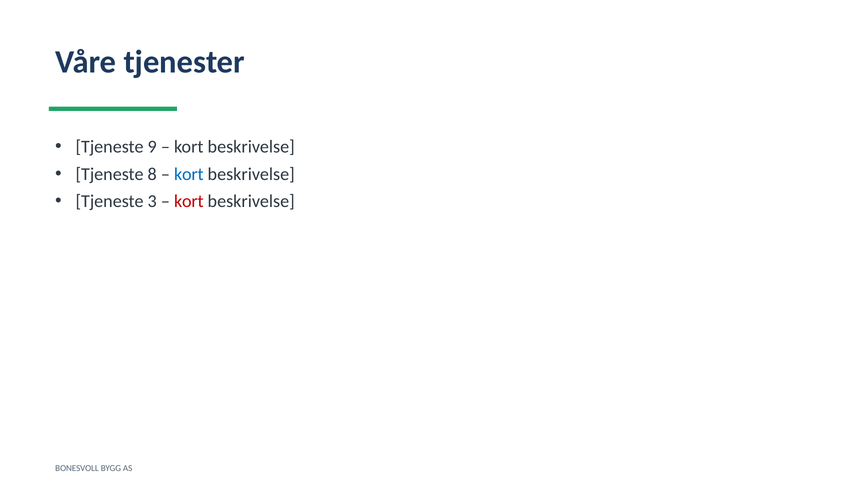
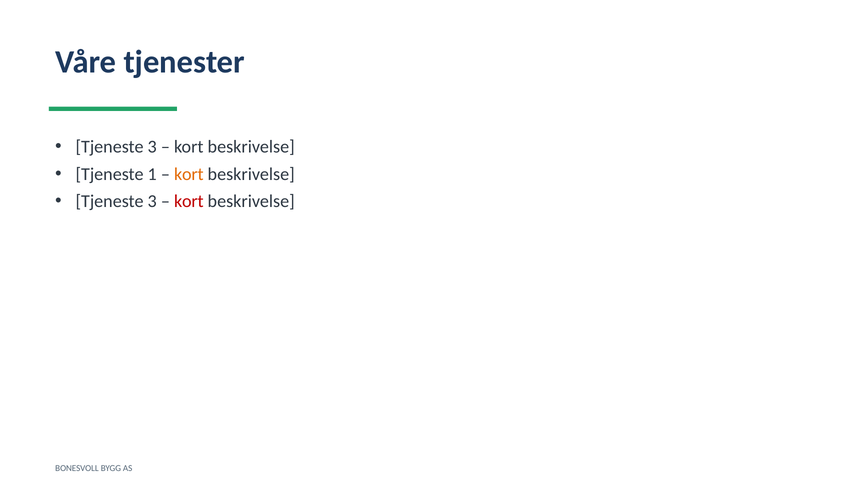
9 at (152, 147): 9 -> 3
8: 8 -> 1
kort at (189, 174) colour: blue -> orange
